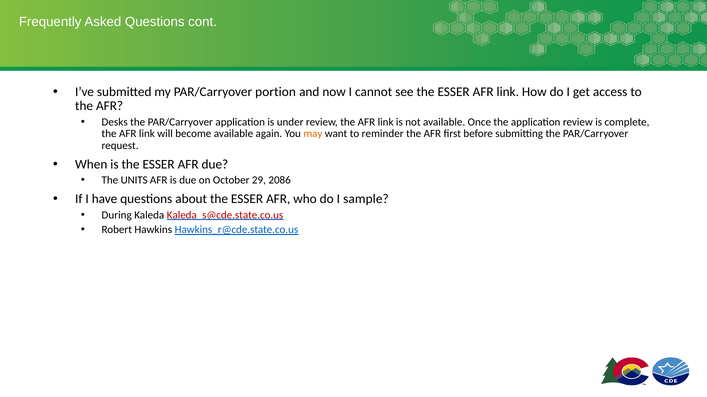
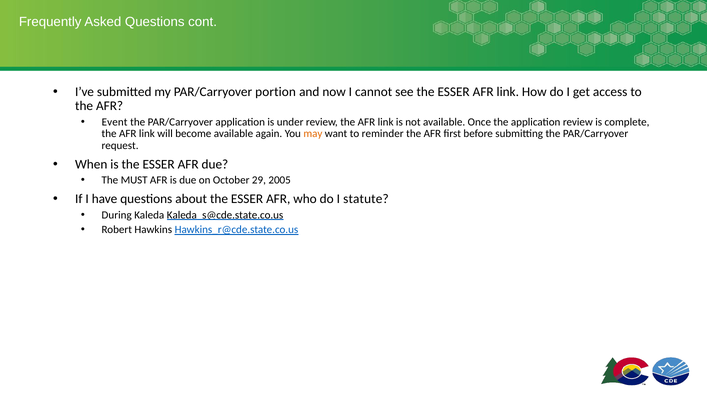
Desks: Desks -> Event
UNITS: UNITS -> MUST
2086: 2086 -> 2005
sample: sample -> statute
Kaleda_s@cde.state.co.us colour: red -> black
